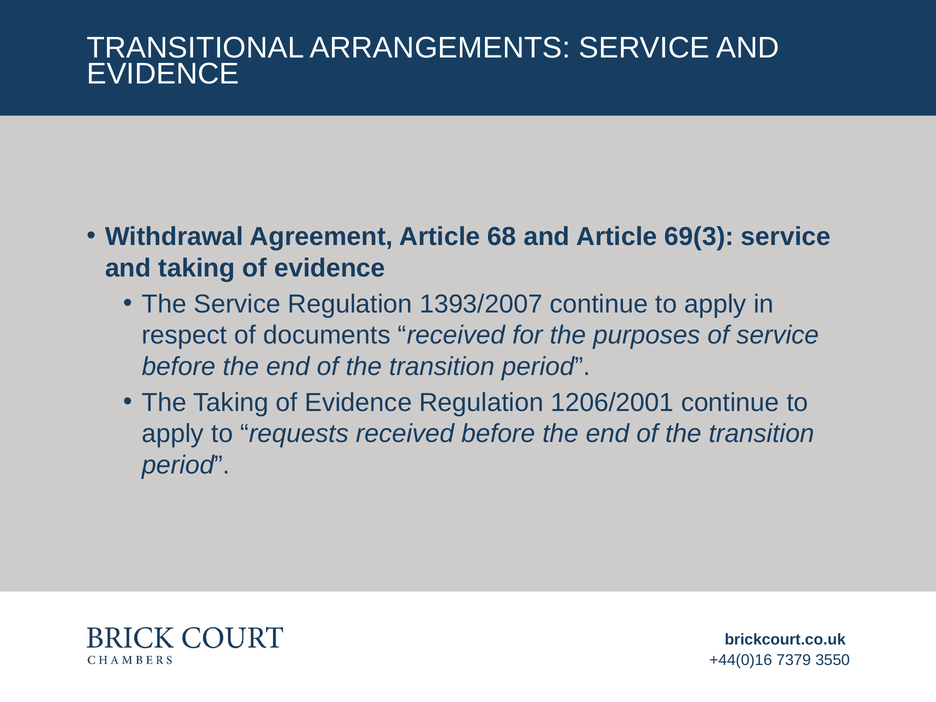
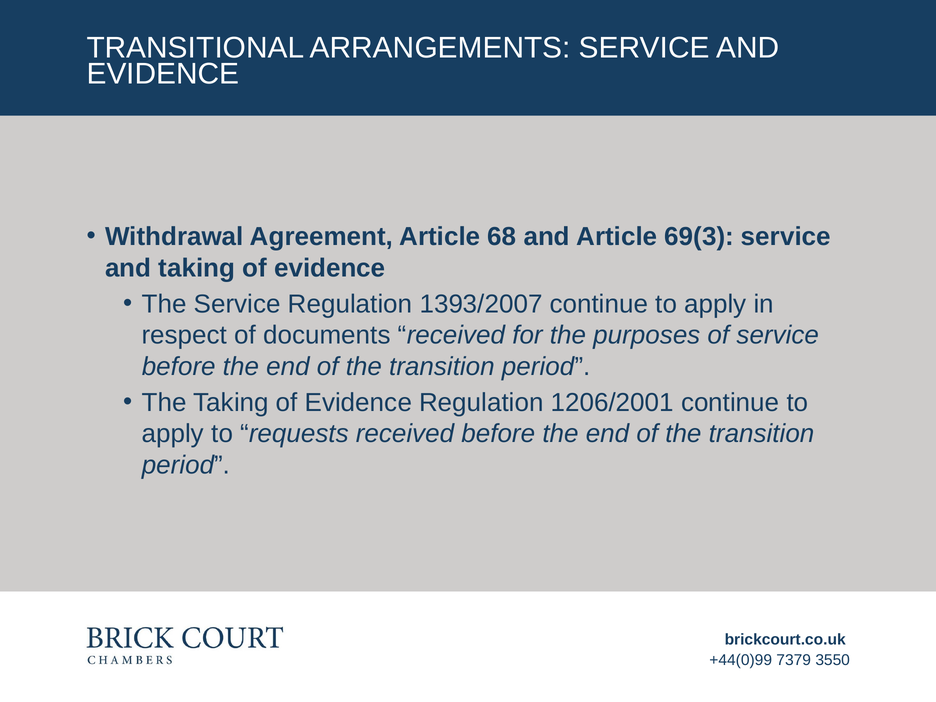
+44(0)16: +44(0)16 -> +44(0)99
